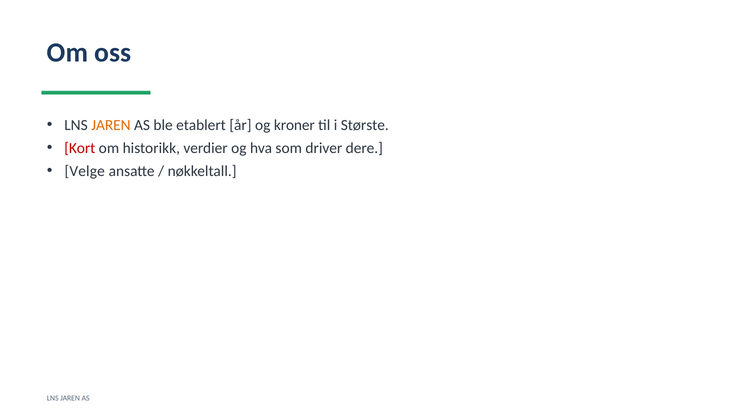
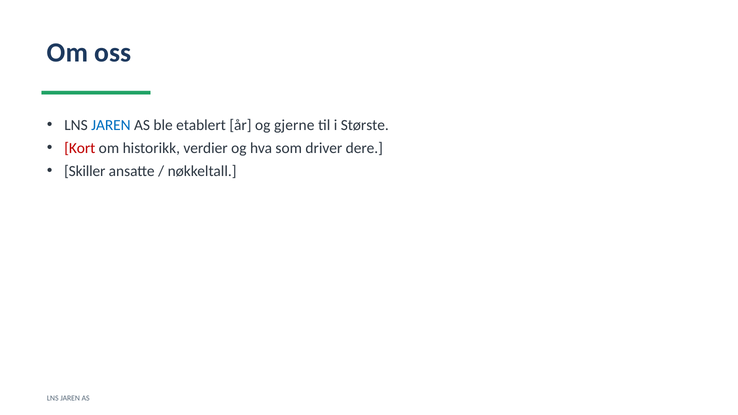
JAREN at (111, 125) colour: orange -> blue
kroner: kroner -> gjerne
Velge: Velge -> Skiller
